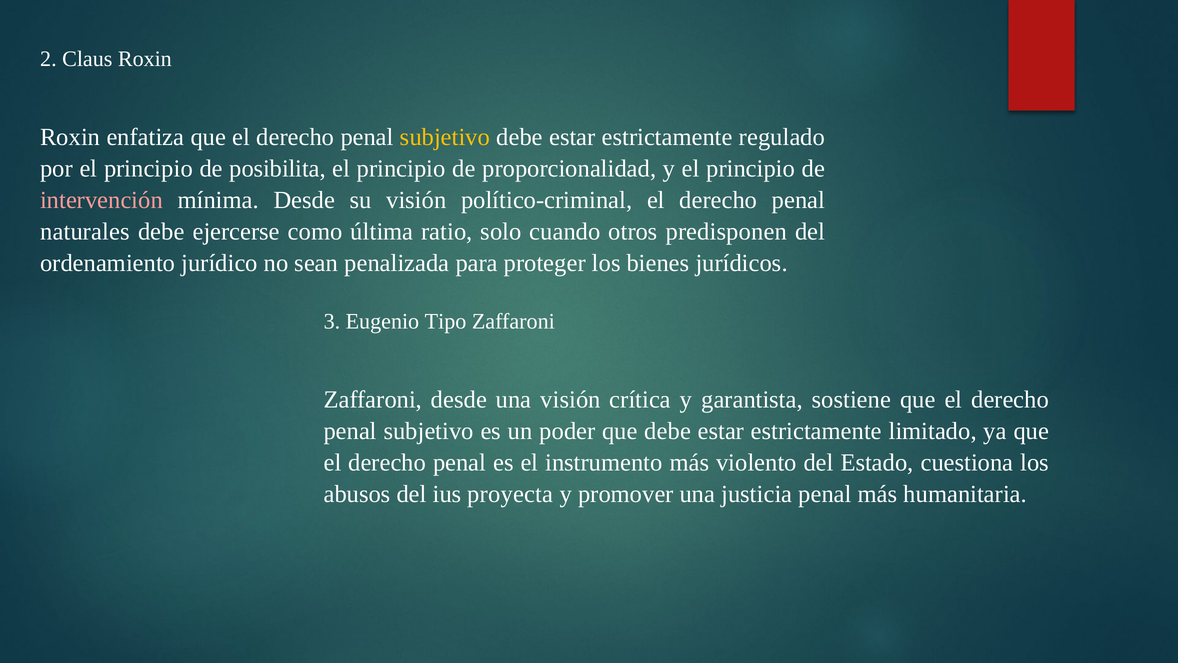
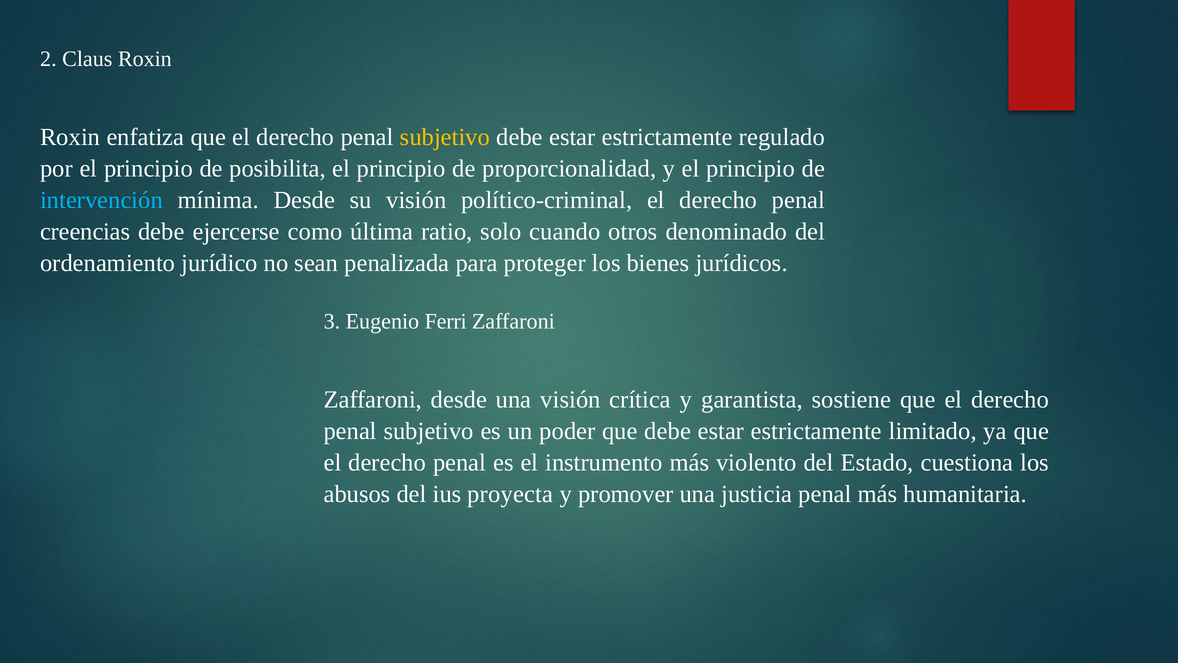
intervención colour: pink -> light blue
naturales: naturales -> creencias
predisponen: predisponen -> denominado
Tipo: Tipo -> Ferri
